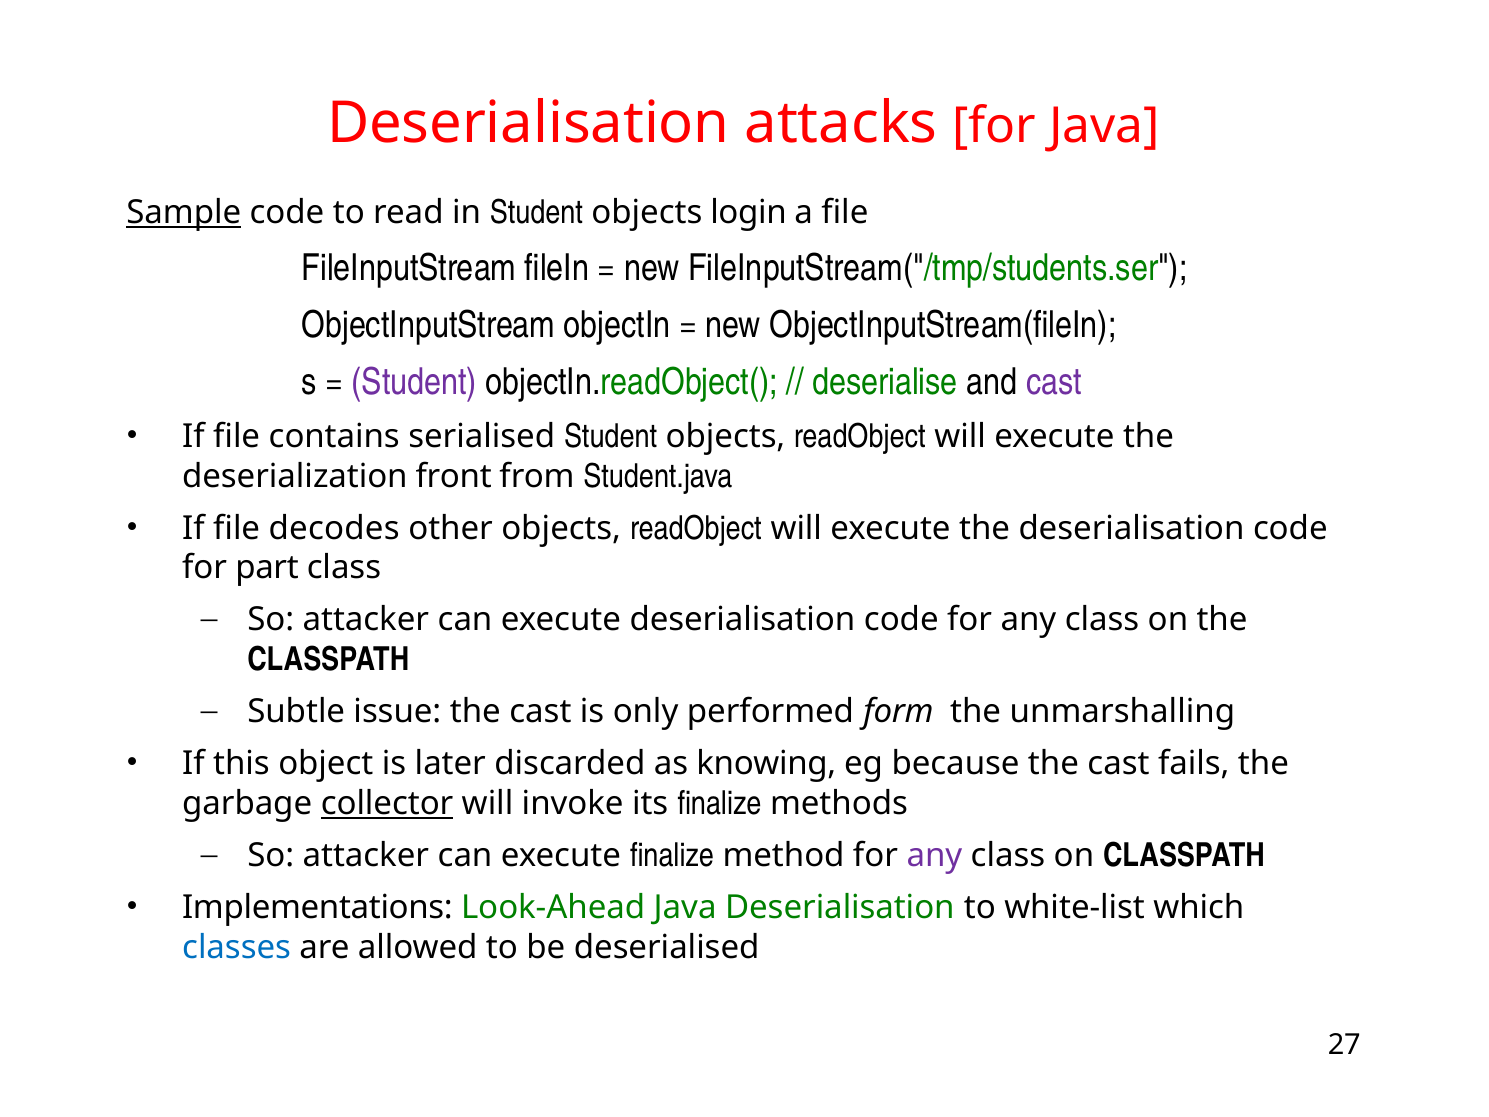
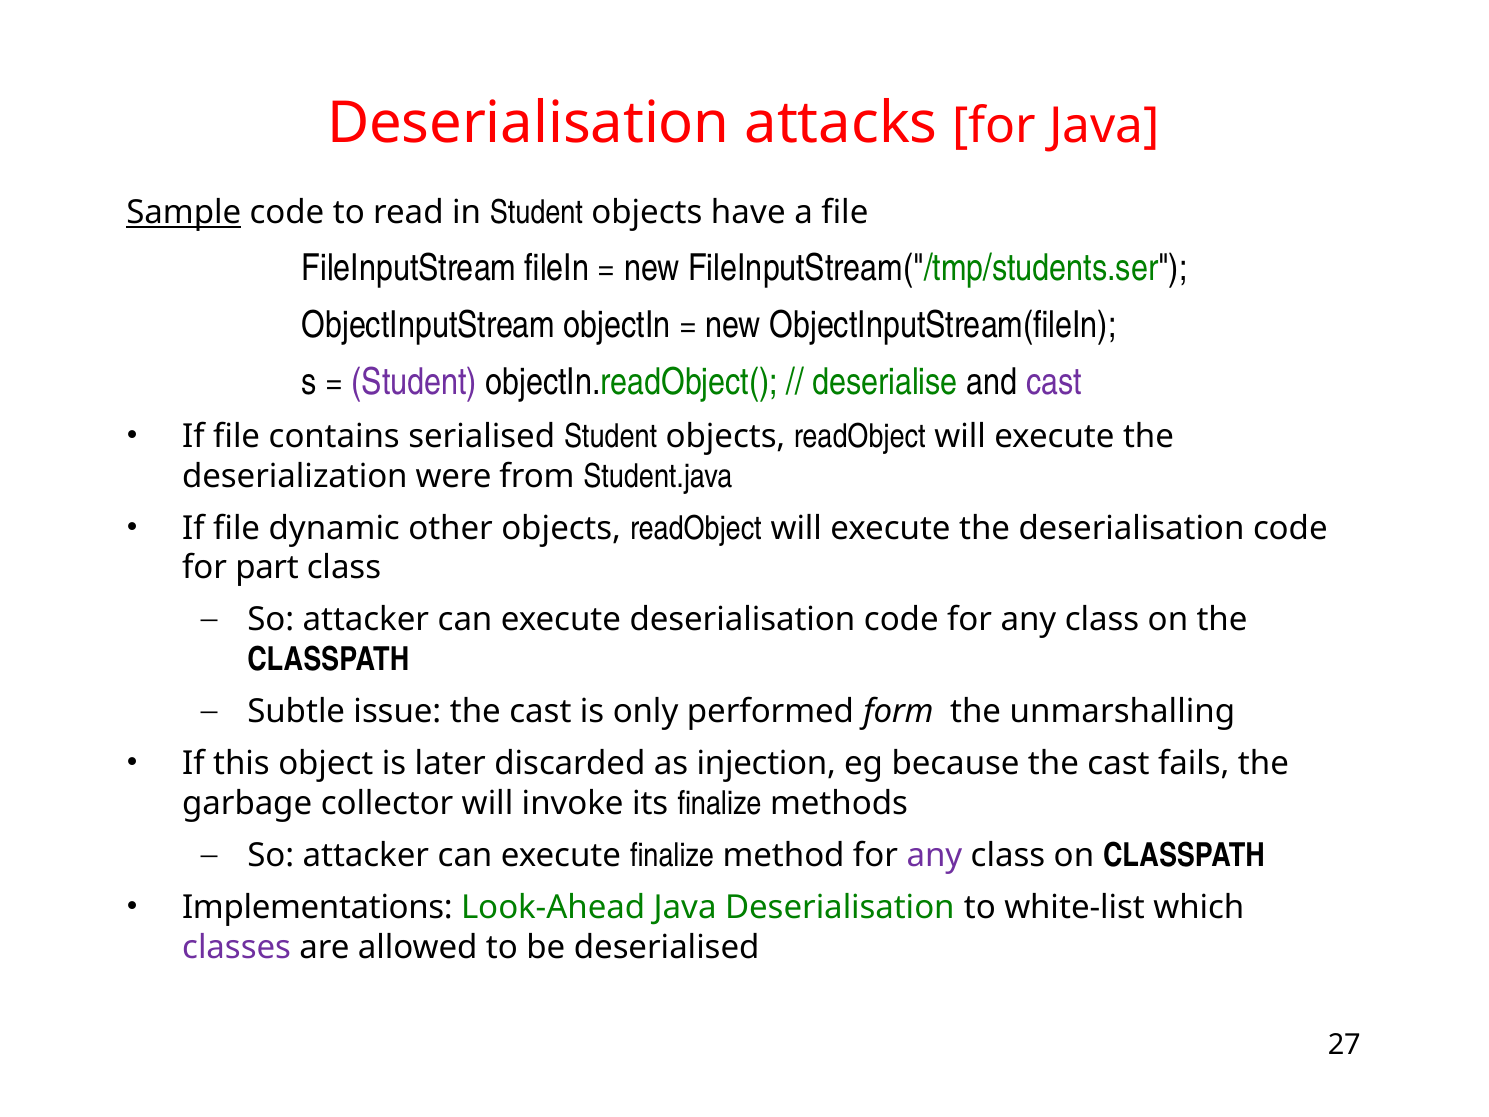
login: login -> have
front: front -> were
decodes: decodes -> dynamic
knowing: knowing -> injection
collector underline: present -> none
classes colour: blue -> purple
